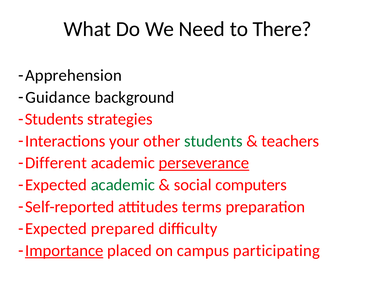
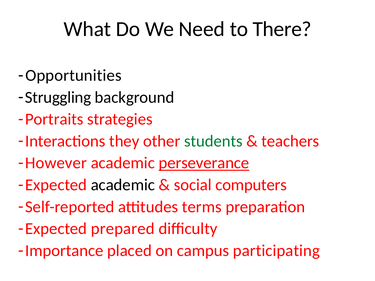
Apprehension: Apprehension -> Opportunities
Guidance: Guidance -> Struggling
Students at (54, 119): Students -> Portraits
your: your -> they
Different: Different -> However
academic at (123, 185) colour: green -> black
Importance underline: present -> none
